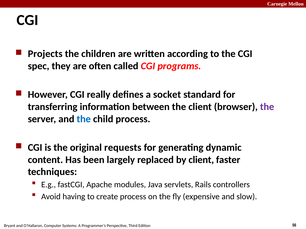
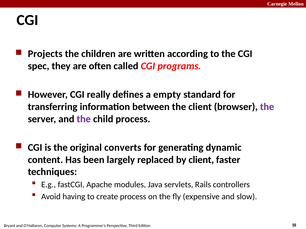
socket: socket -> empty
the at (84, 119) colour: blue -> purple
requests: requests -> converts
